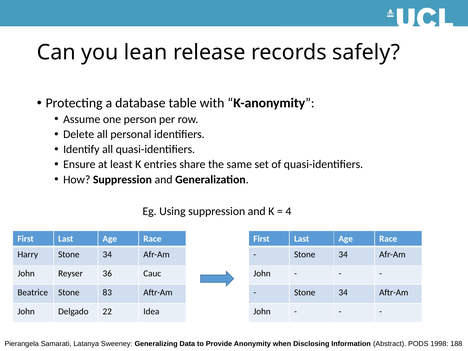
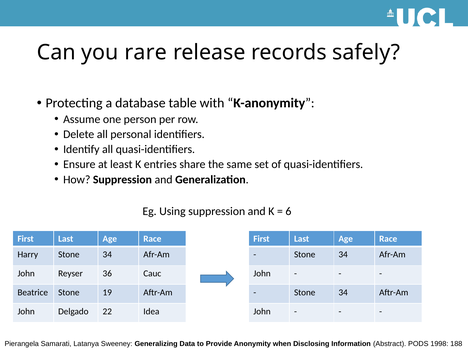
lean: lean -> rare
4: 4 -> 6
83: 83 -> 19
